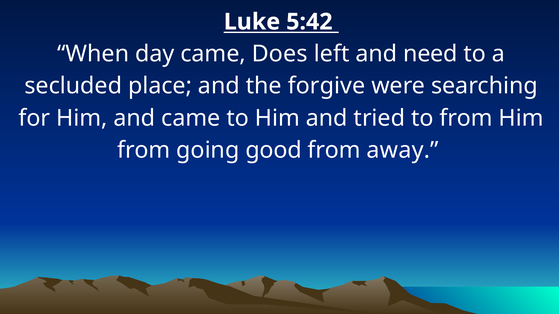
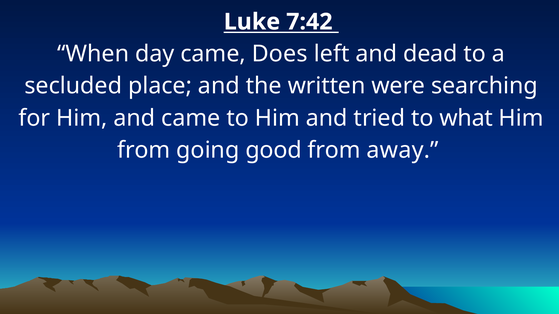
5:42: 5:42 -> 7:42
need: need -> dead
forgive: forgive -> written
to from: from -> what
